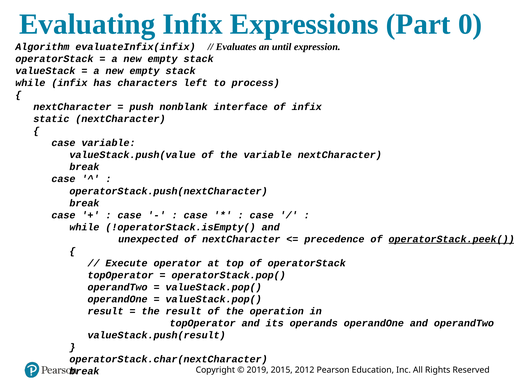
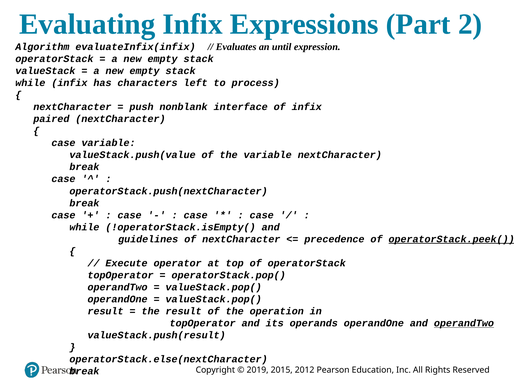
0: 0 -> 2
static: static -> paired
unexpected: unexpected -> guidelines
operandTwo at (464, 323) underline: none -> present
operatorStack.char(nextCharacter: operatorStack.char(nextCharacter -> operatorStack.else(nextCharacter
